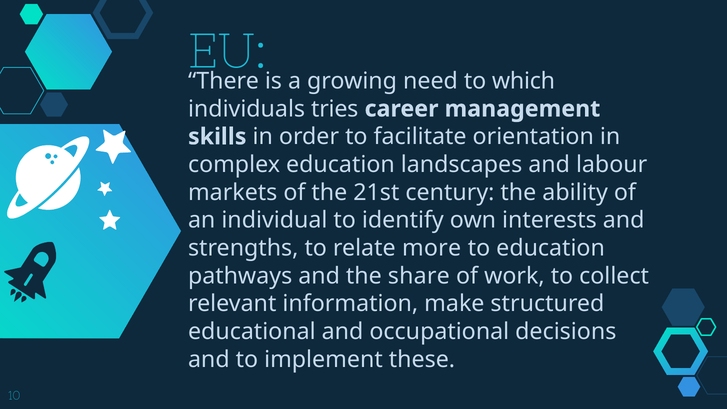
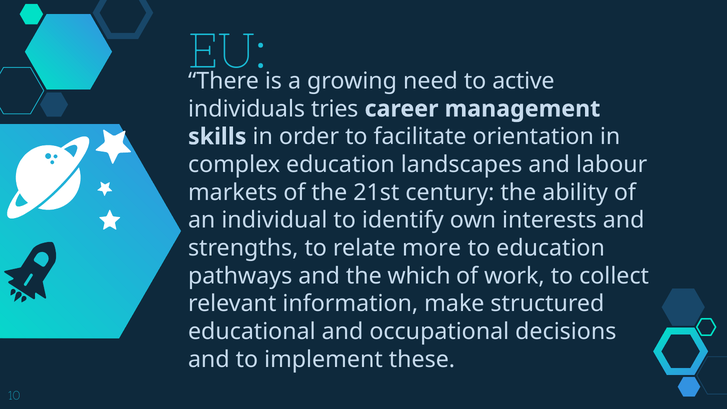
which: which -> active
share: share -> which
